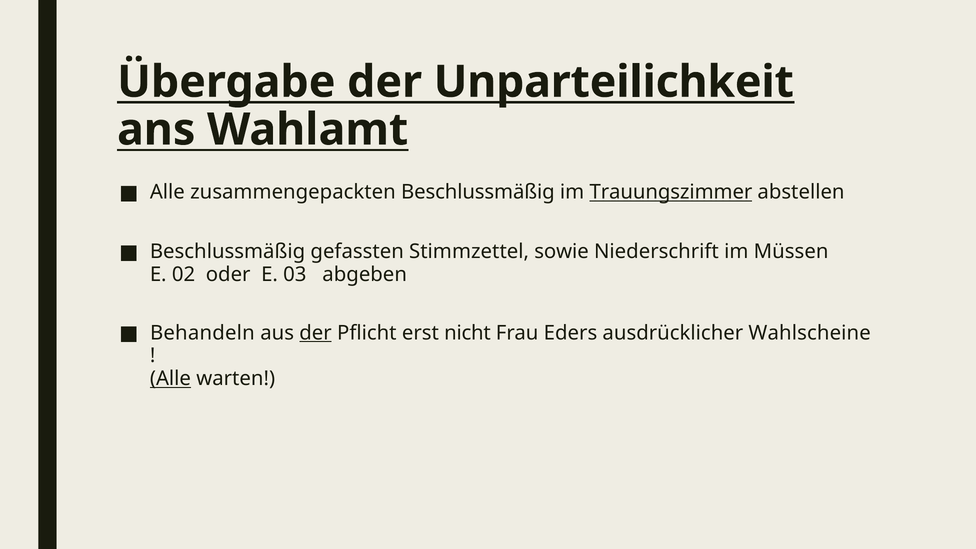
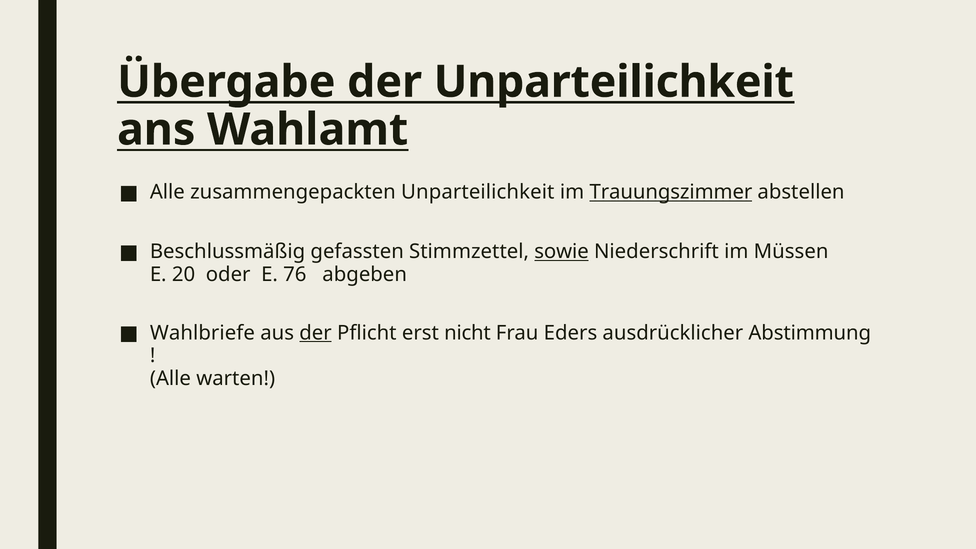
zusammengepackten Beschlussmäßig: Beschlussmäßig -> Unparteilichkeit
sowie underline: none -> present
02: 02 -> 20
03: 03 -> 76
Behandeln: Behandeln -> Wahlbriefe
Wahlscheine: Wahlscheine -> Abstimmung
Alle at (170, 379) underline: present -> none
